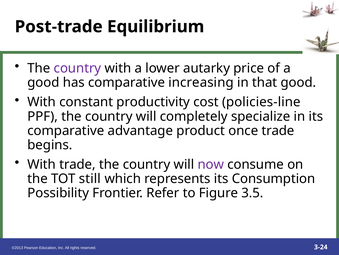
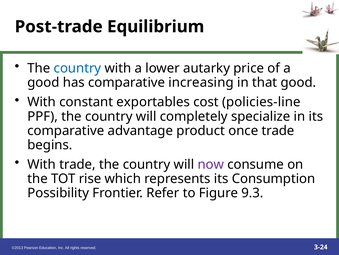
country at (77, 68) colour: purple -> blue
productivity: productivity -> exportables
still: still -> rise
3.5: 3.5 -> 9.3
